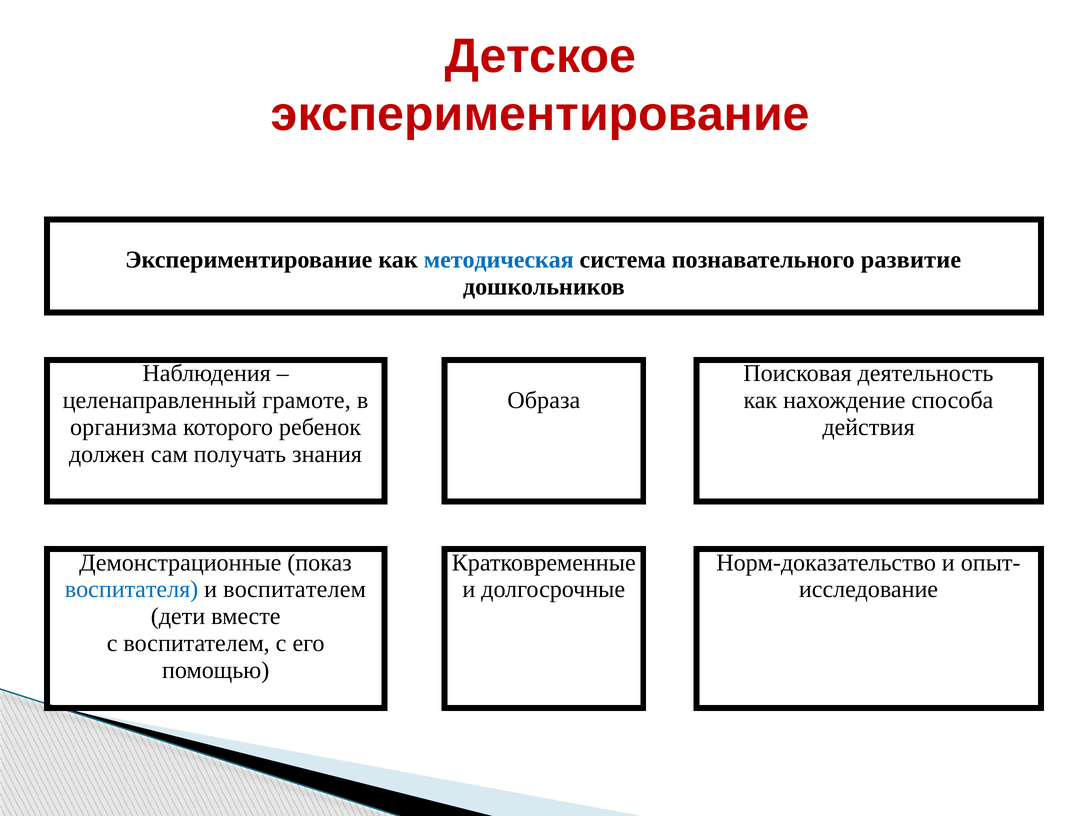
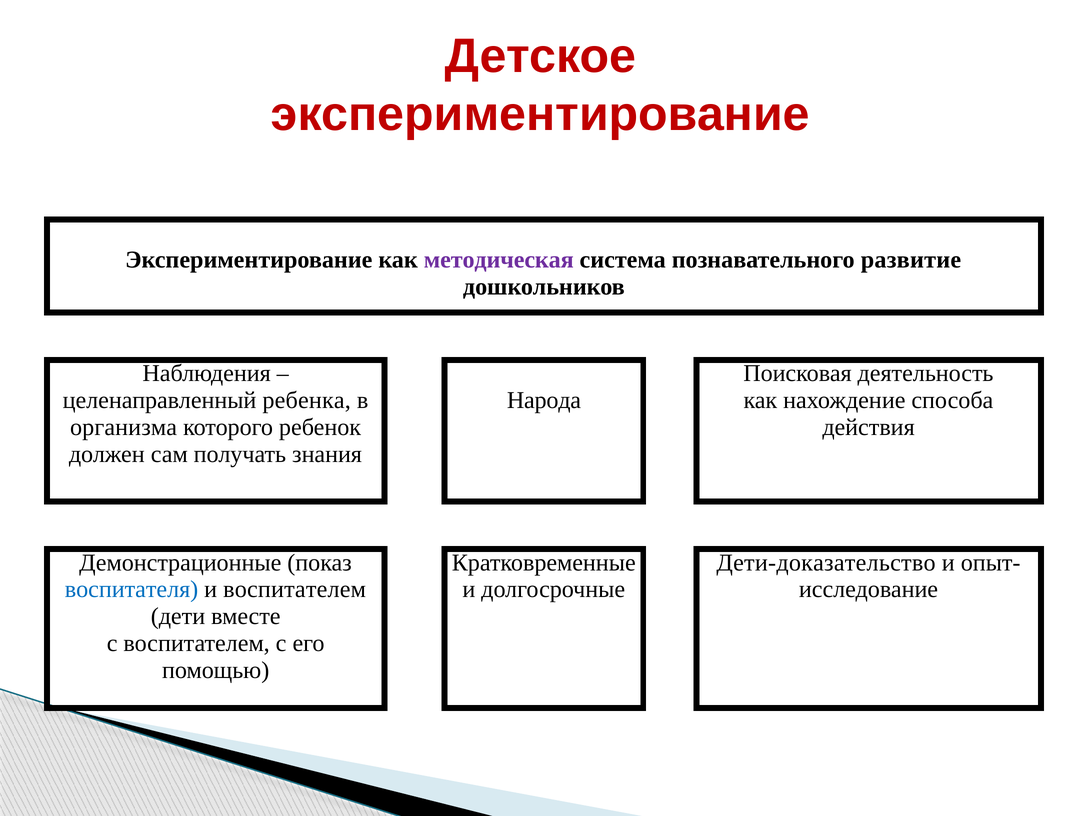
методическая colour: blue -> purple
грамоте: грамоте -> ребенка
Образа: Образа -> Народа
Норм-доказательство: Норм-доказательство -> Дети-доказательство
